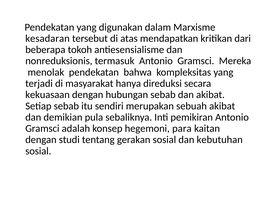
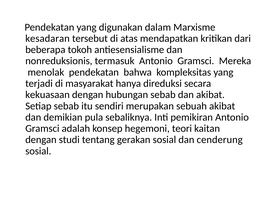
para: para -> teori
kebutuhan: kebutuhan -> cenderung
